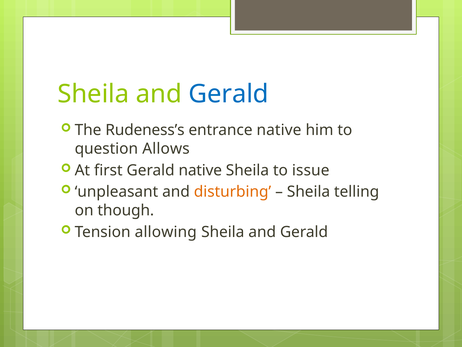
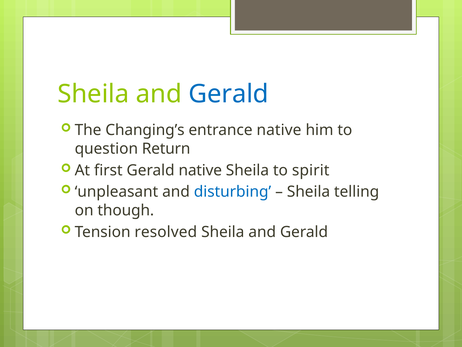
Rudeness’s: Rudeness’s -> Changing’s
Allows: Allows -> Return
issue: issue -> spirit
disturbing colour: orange -> blue
allowing: allowing -> resolved
